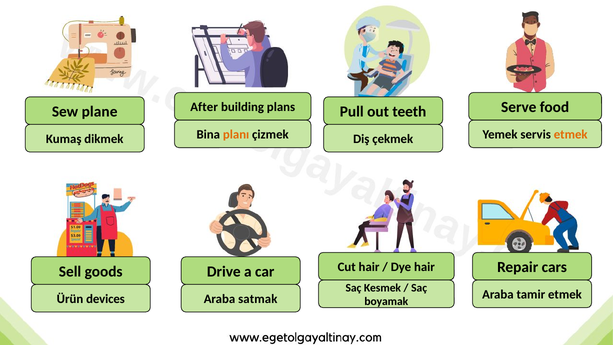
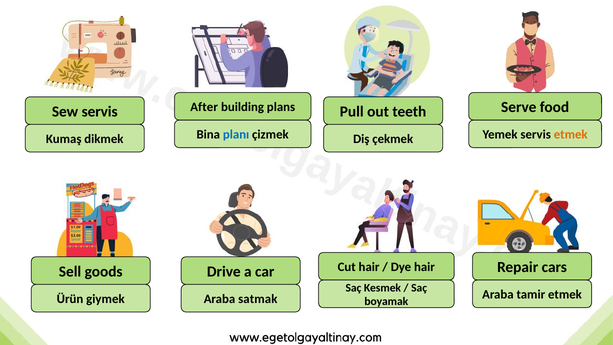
Sew plane: plane -> servis
planı colour: orange -> blue
devices: devices -> giymek
